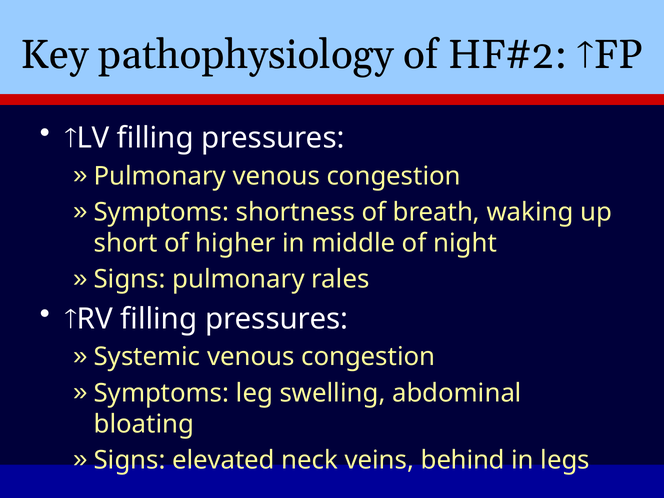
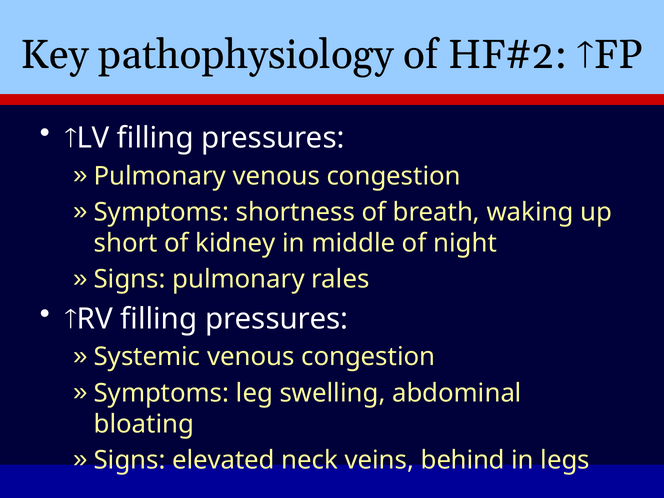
higher: higher -> kidney
